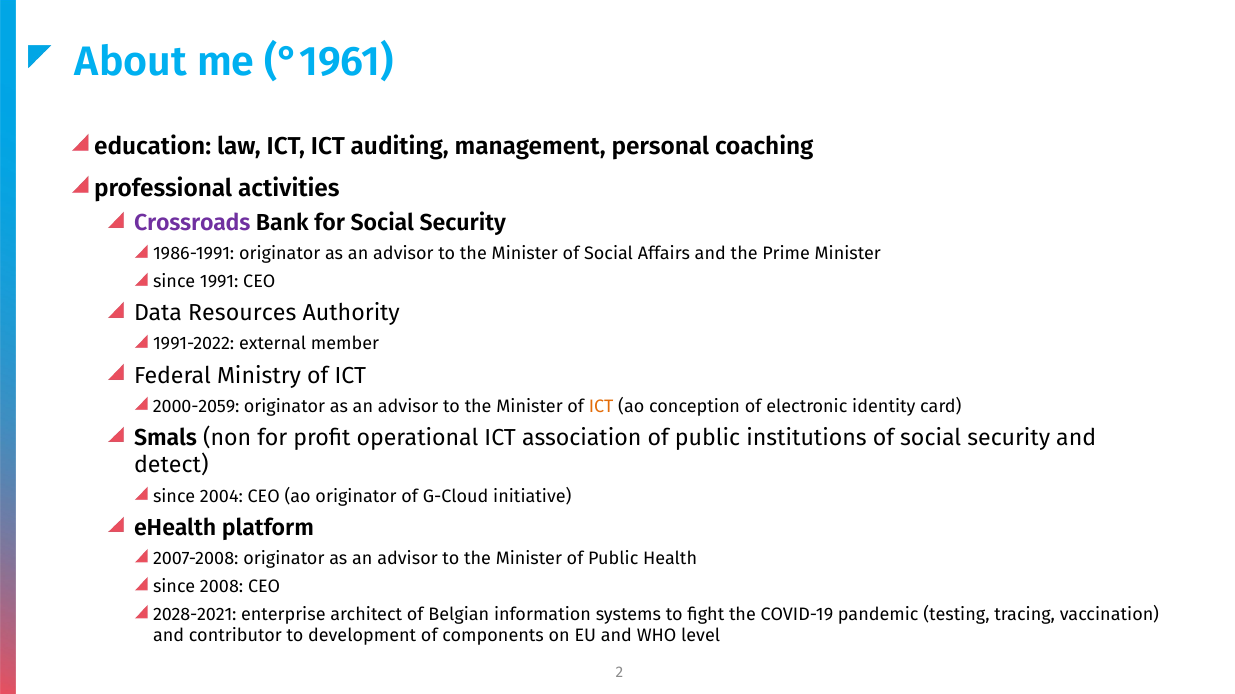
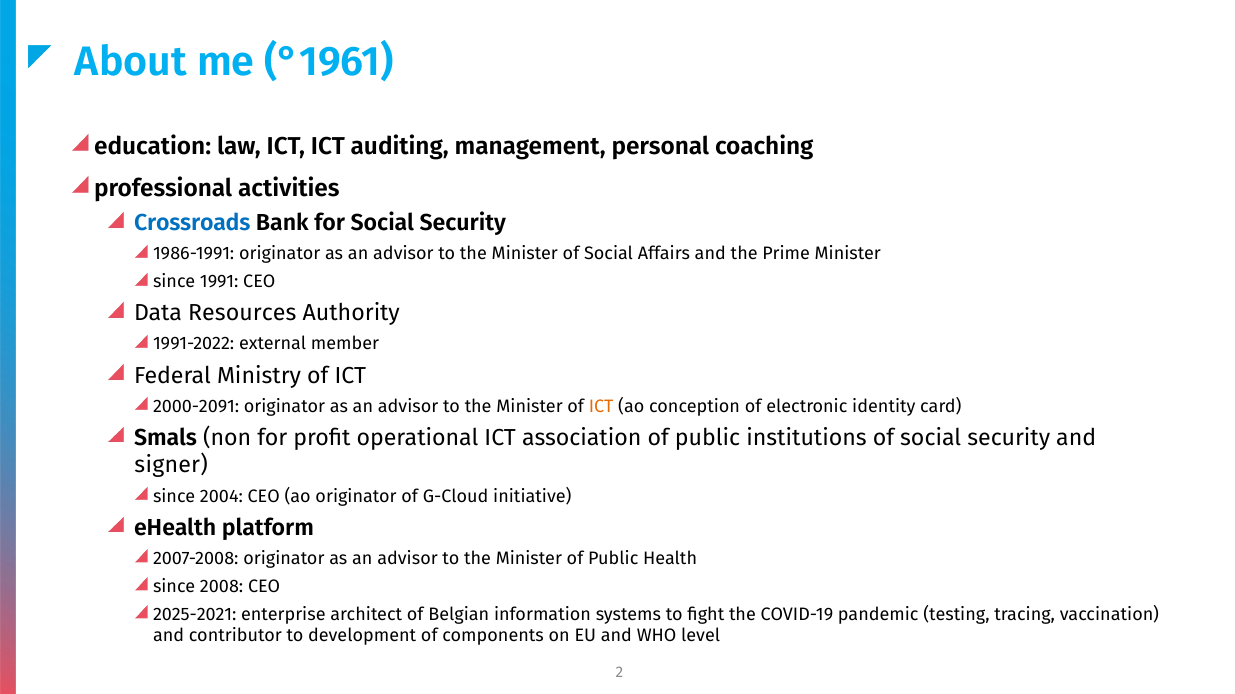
Crossroads colour: purple -> blue
2000-2059: 2000-2059 -> 2000-2091
detect: detect -> signer
2028-2021: 2028-2021 -> 2025-2021
